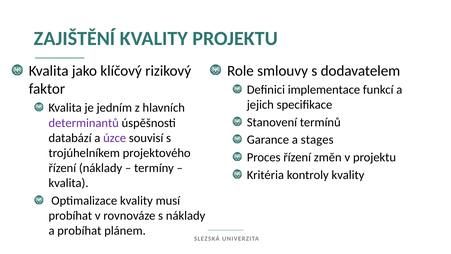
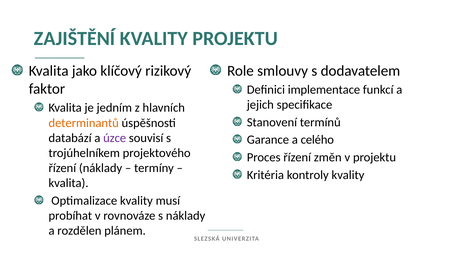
determinantů colour: purple -> orange
stages: stages -> celého
a probíhat: probíhat -> rozdělen
